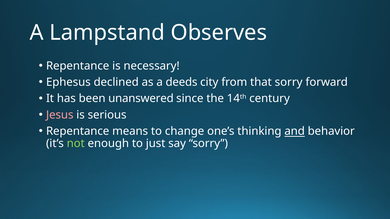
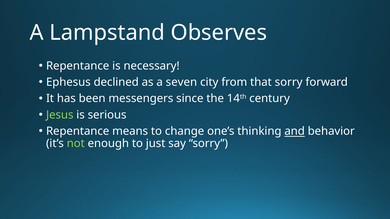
deeds: deeds -> seven
unanswered: unanswered -> messengers
Jesus colour: pink -> light green
